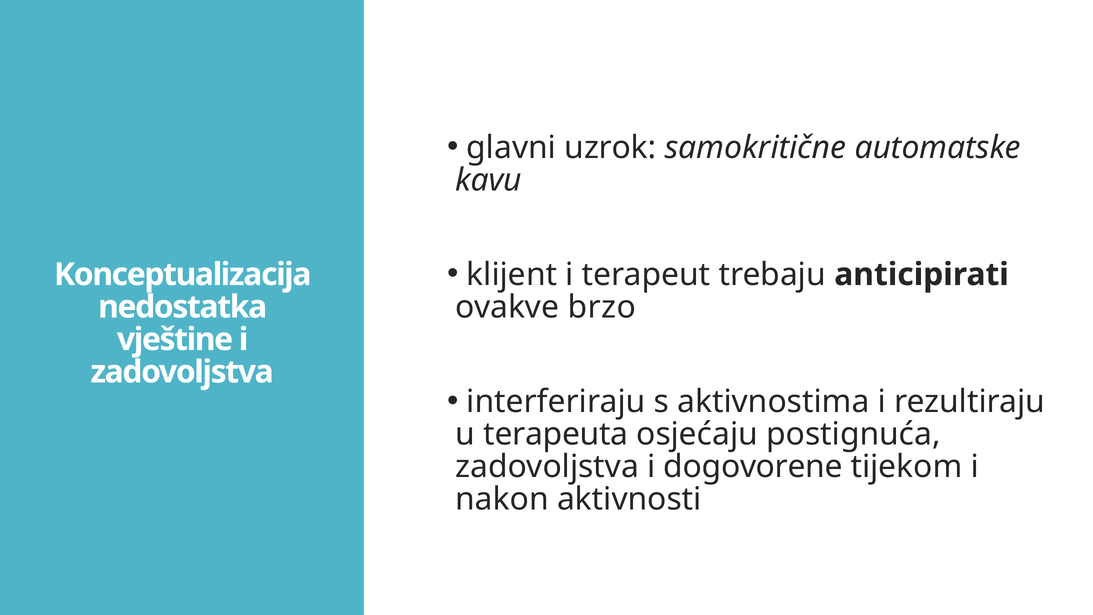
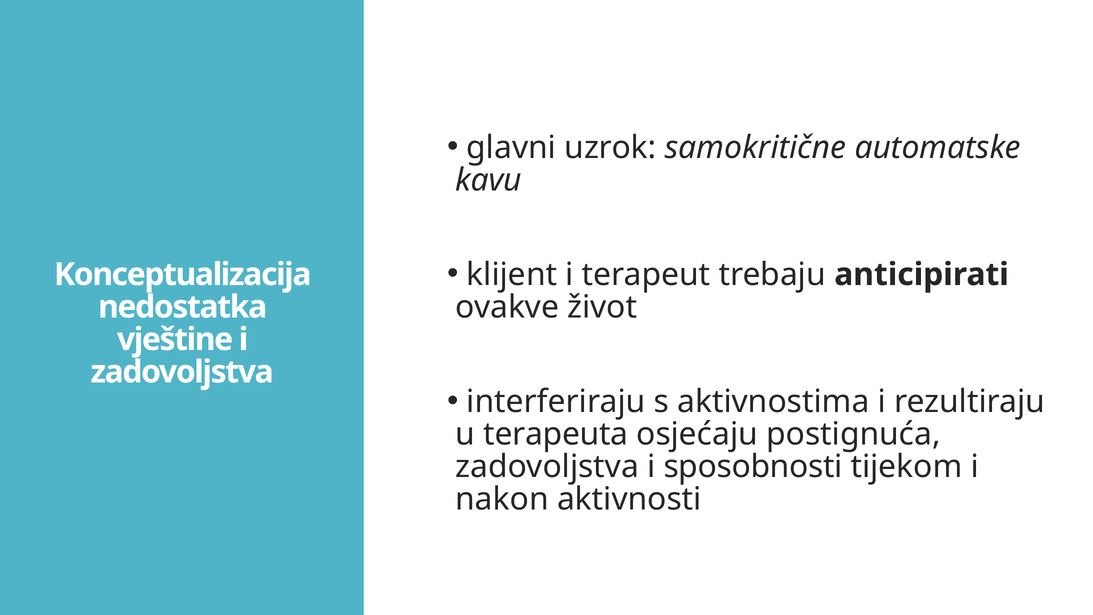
brzo: brzo -> život
dogovorene: dogovorene -> sposobnosti
